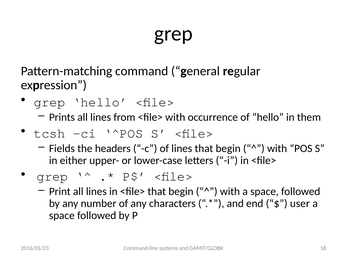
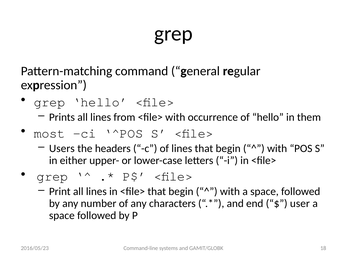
tcsh: tcsh -> most
Fields: Fields -> Users
